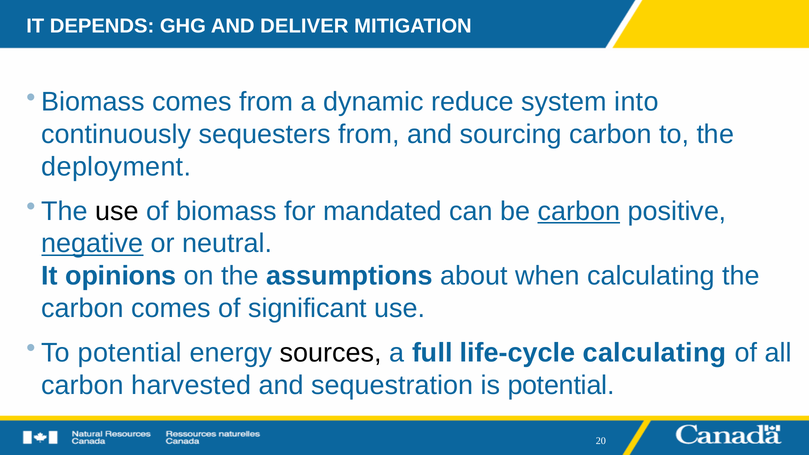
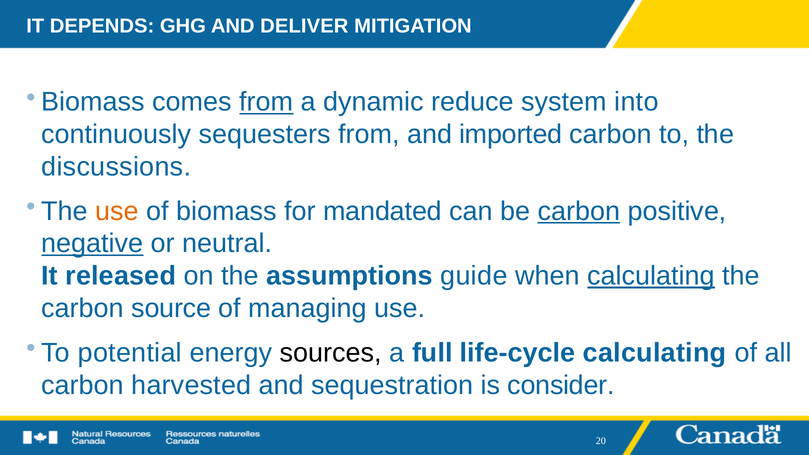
from at (266, 102) underline: none -> present
sourcing: sourcing -> imported
deployment: deployment -> discussions
use at (117, 211) colour: black -> orange
opinions: opinions -> released
about: about -> guide
calculating at (651, 276) underline: none -> present
carbon comes: comes -> source
significant: significant -> managing
is potential: potential -> consider
